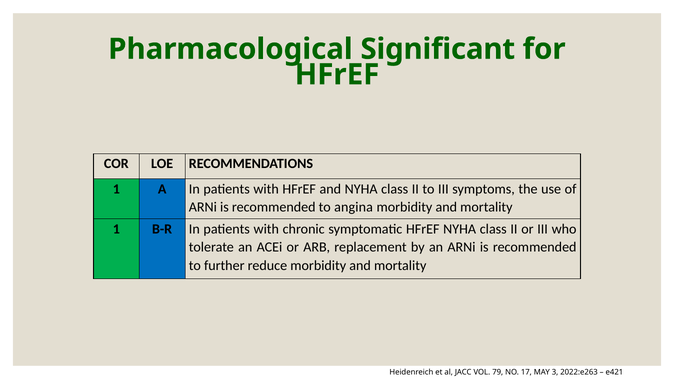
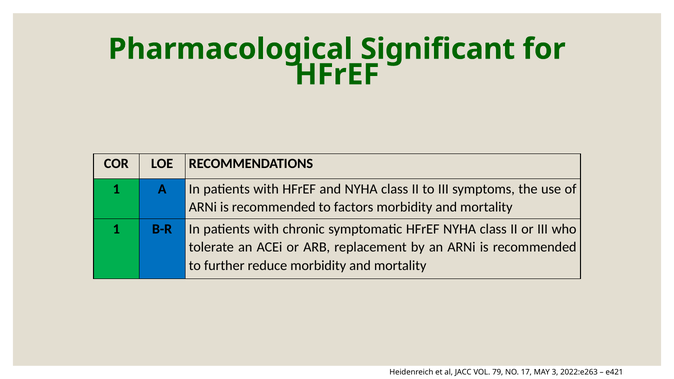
angina: angina -> factors
